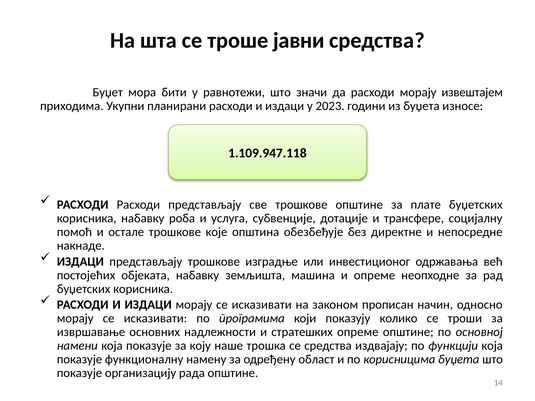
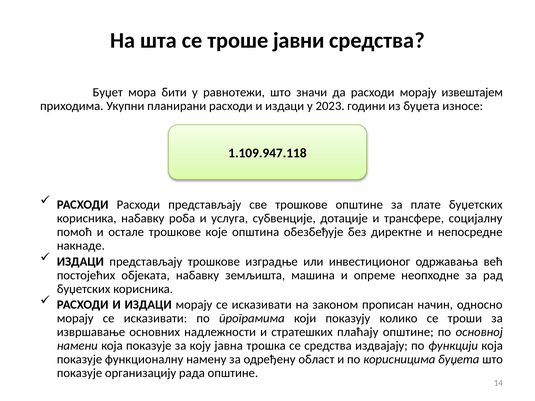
стратешких опрeме: опрeме -> плаћају
наше: наше -> јавна
